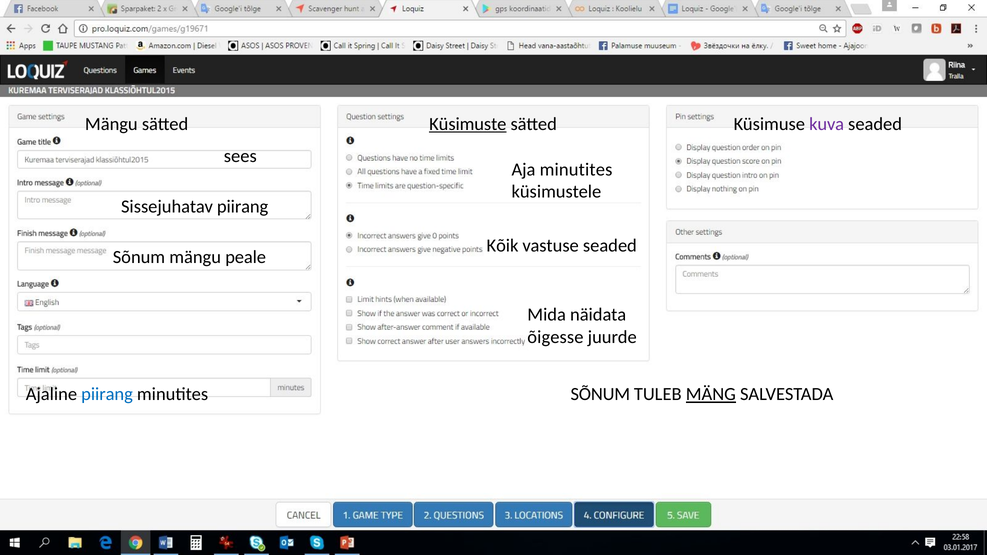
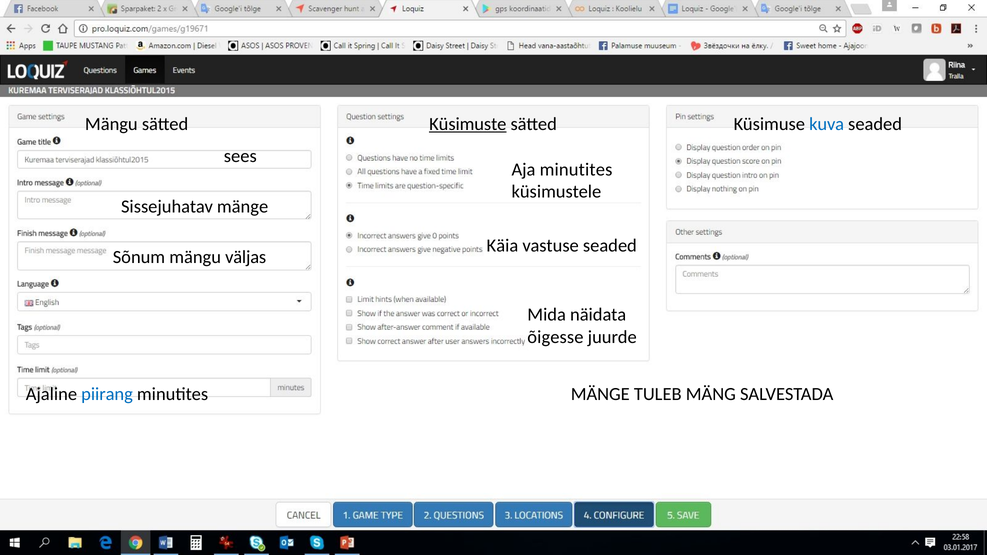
kuva colour: purple -> blue
Sissejuhatav piirang: piirang -> mänge
Kõik: Kõik -> Käia
peale: peale -> väljas
minutites SÕNUM: SÕNUM -> MÄNGE
MÄNG underline: present -> none
